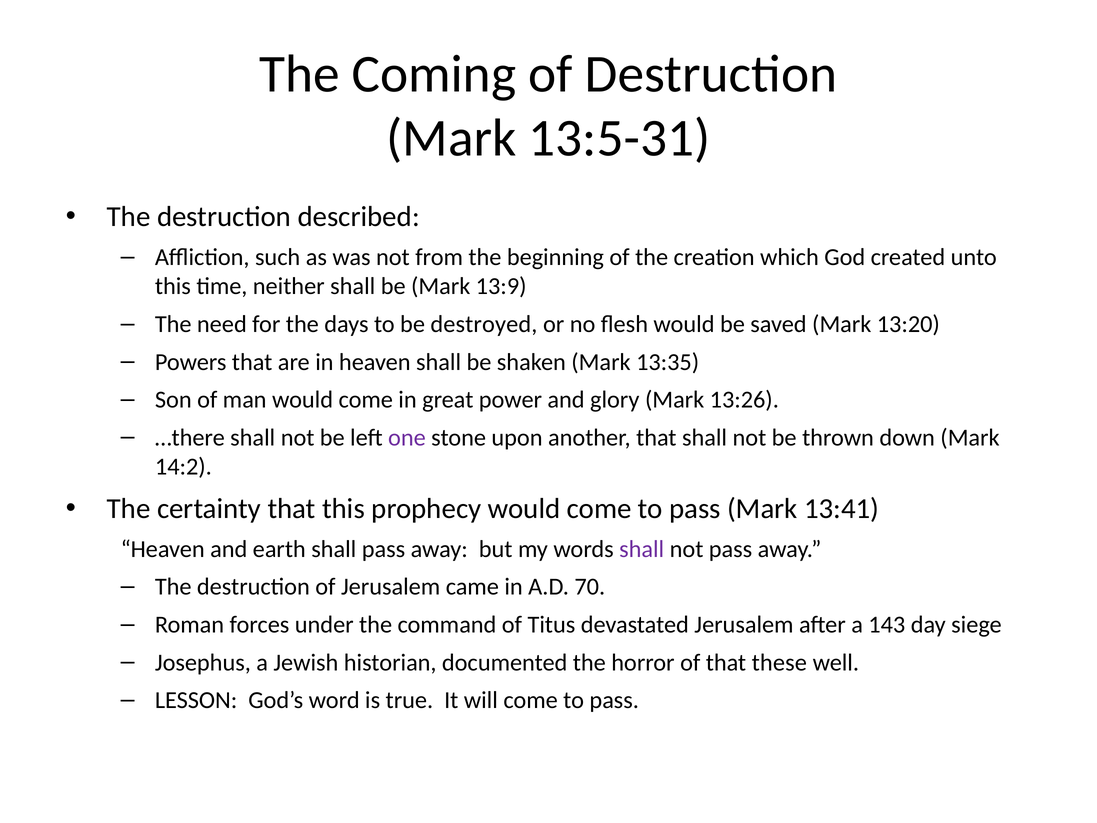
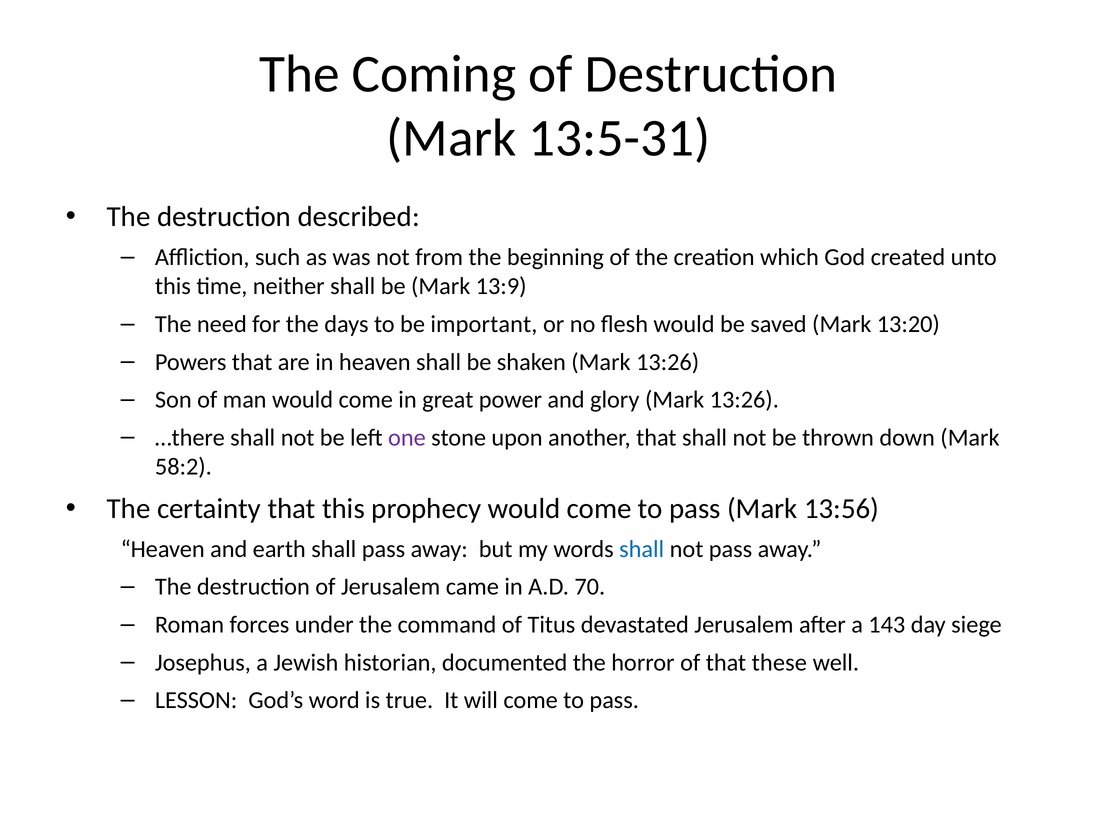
destroyed: destroyed -> important
shaken Mark 13:35: 13:35 -> 13:26
14:2: 14:2 -> 58:2
13:41: 13:41 -> 13:56
shall at (642, 549) colour: purple -> blue
